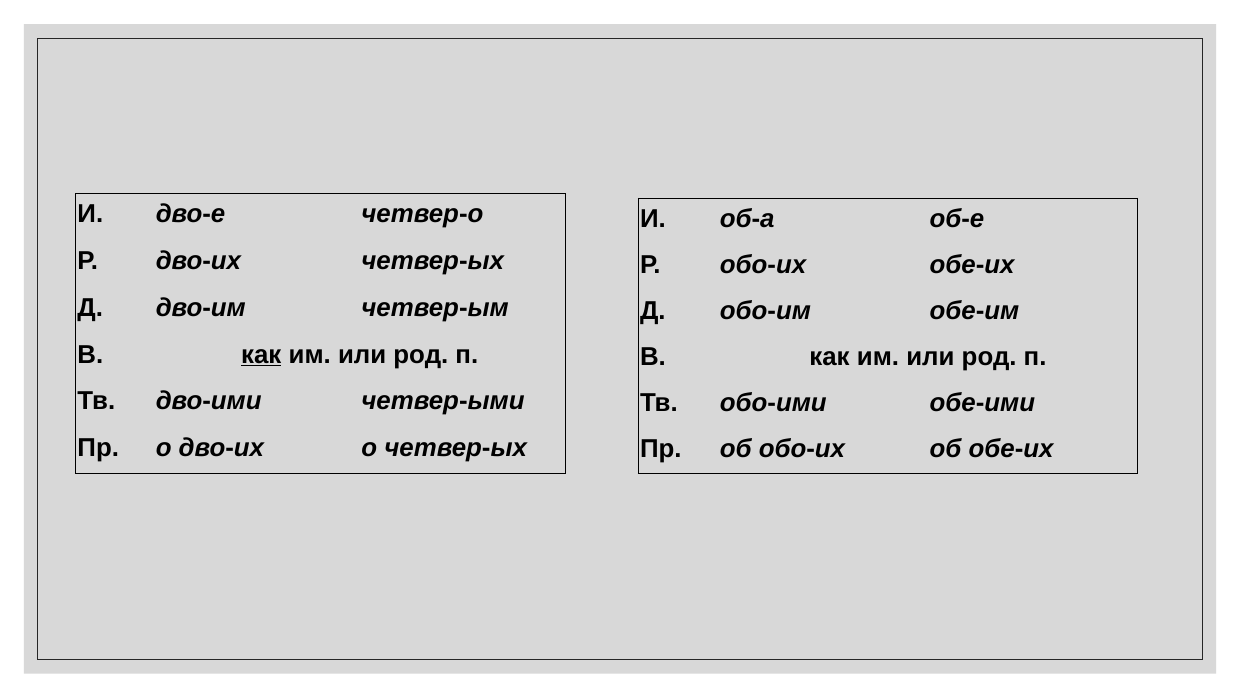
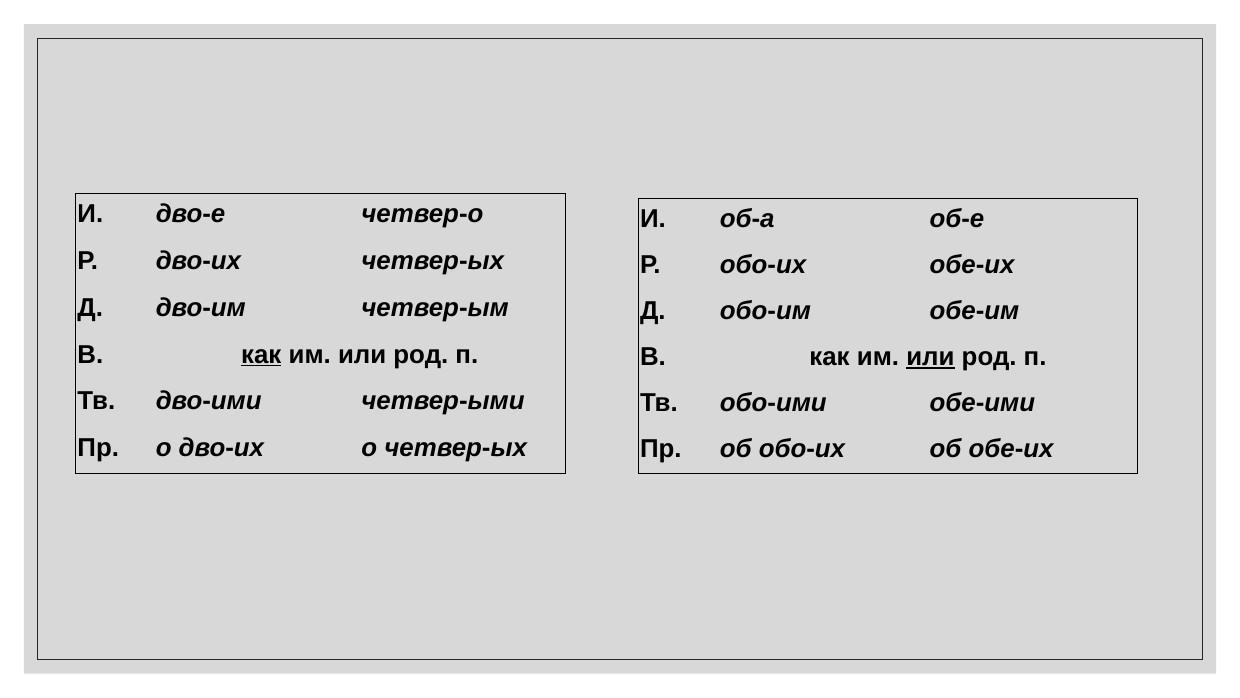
или at (930, 357) underline: none -> present
